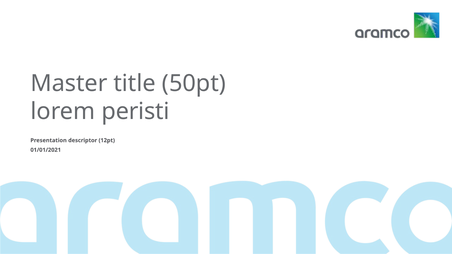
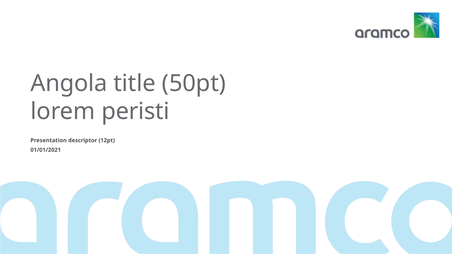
Master: Master -> Angola
